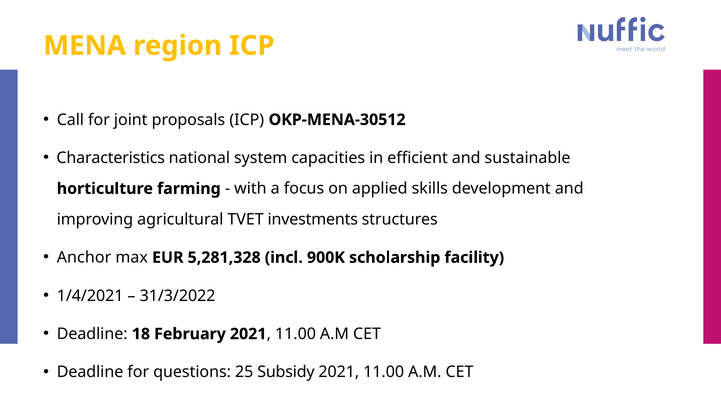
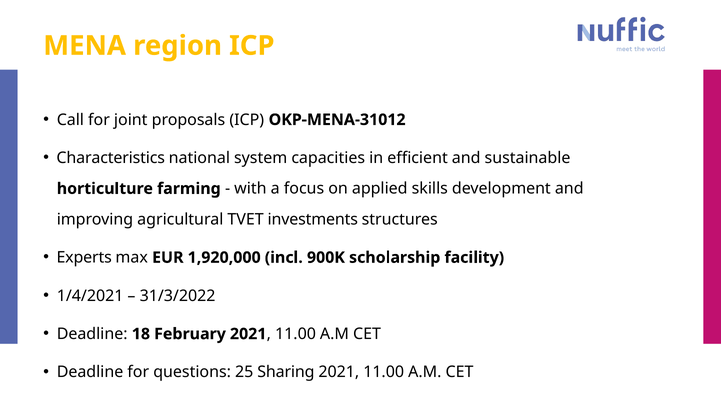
OKP-MENA-30512: OKP-MENA-30512 -> OKP-MENA-31012
Anchor: Anchor -> Experts
5,281,328: 5,281,328 -> 1,920,000
Subsidy: Subsidy -> Sharing
